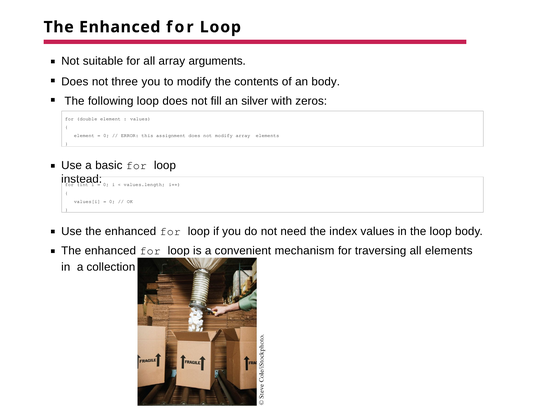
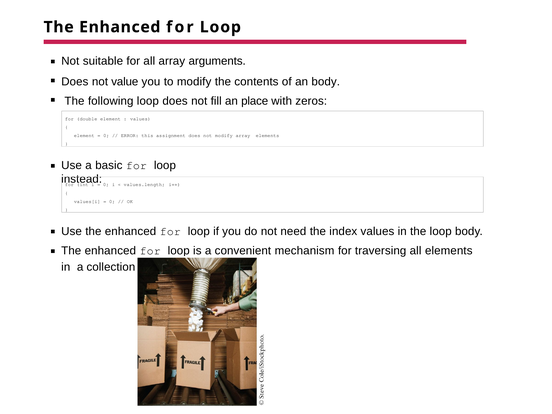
three: three -> value
silver: silver -> place
